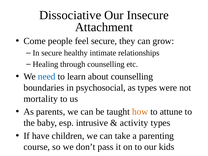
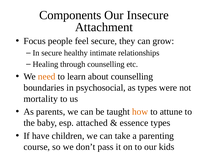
Dissociative: Dissociative -> Components
Come: Come -> Focus
need colour: blue -> orange
intrusive: intrusive -> attached
activity: activity -> essence
